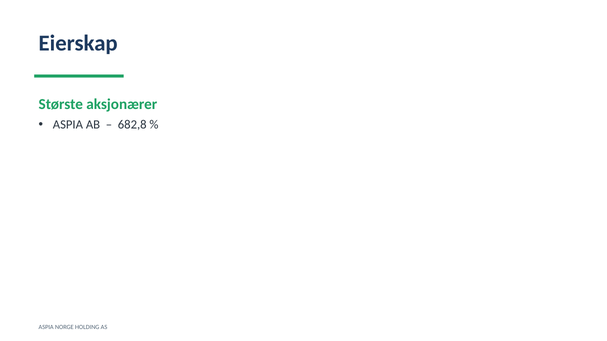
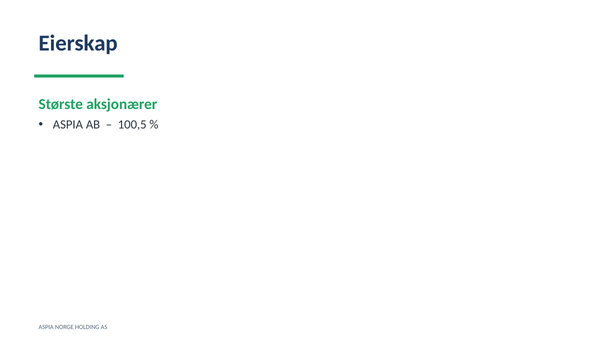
682,8: 682,8 -> 100,5
